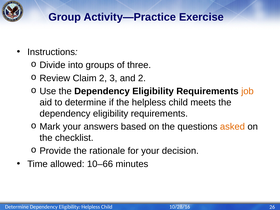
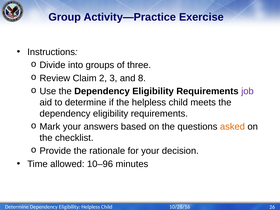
and 2: 2 -> 8
job colour: orange -> purple
10–66: 10–66 -> 10–96
